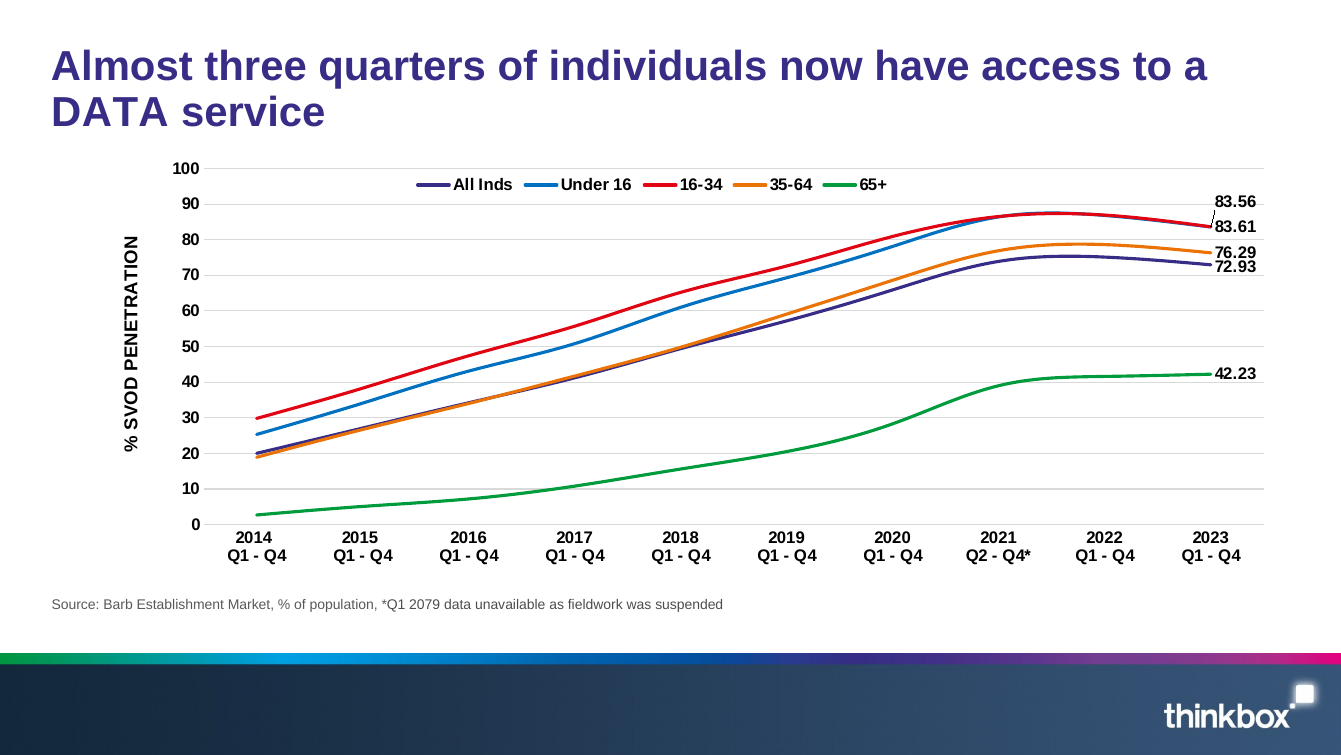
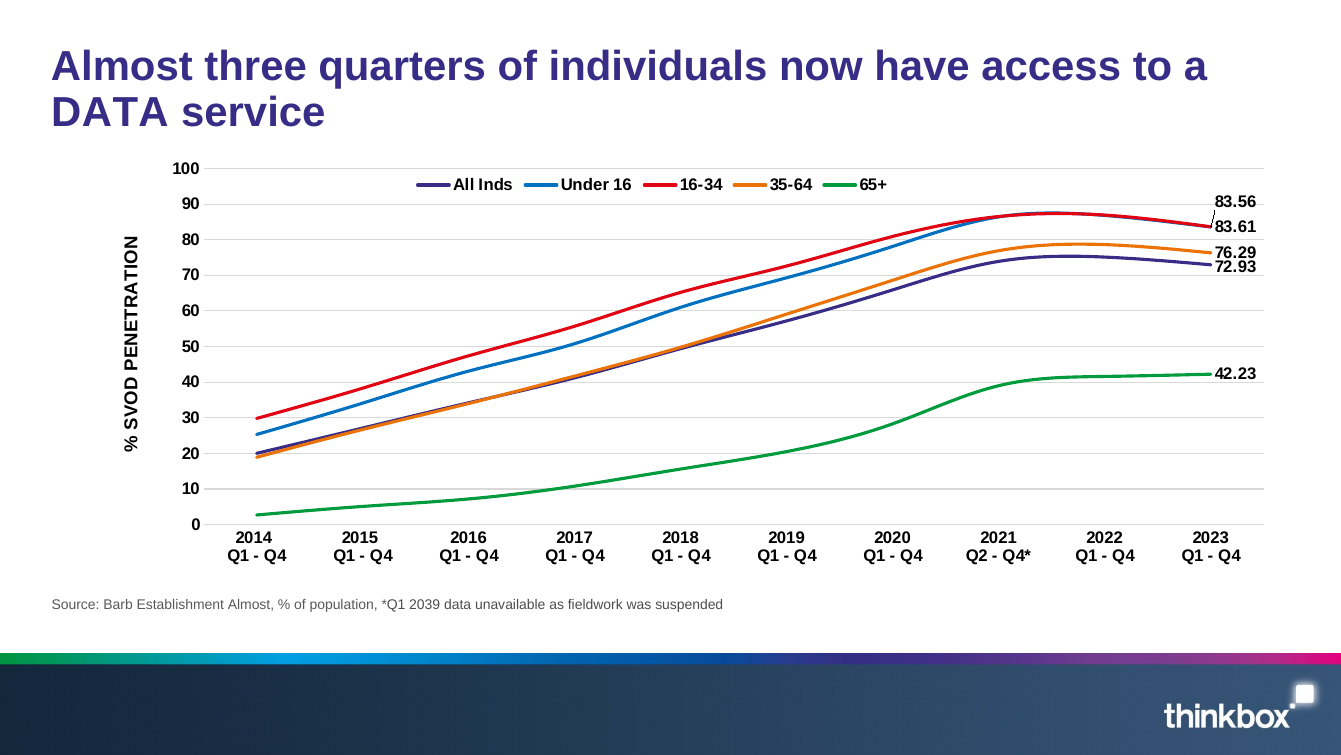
Establishment Market: Market -> Almost
2079: 2079 -> 2039
